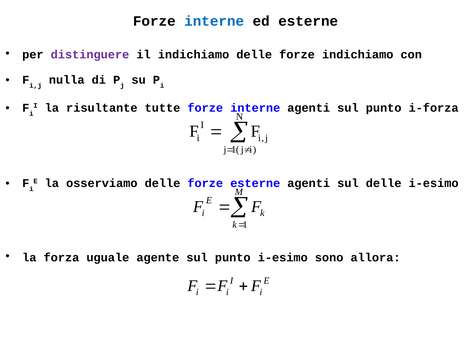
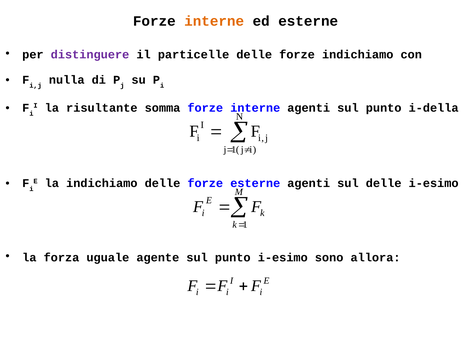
interne at (214, 21) colour: blue -> orange
il indichiamo: indichiamo -> particelle
tutte: tutte -> somma
i-forza: i-forza -> i-della
la osserviamo: osserviamo -> indichiamo
